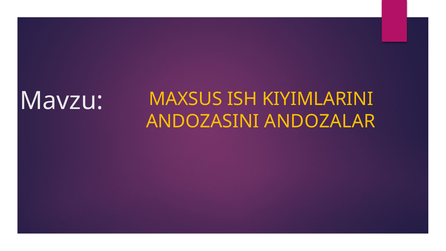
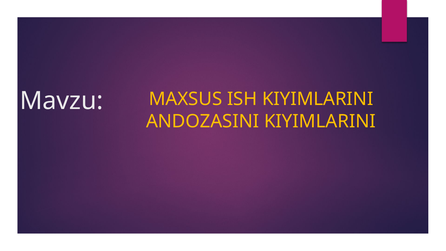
ANDOZASINI ANDOZALAR: ANDOZALAR -> KIYIMLARINI
